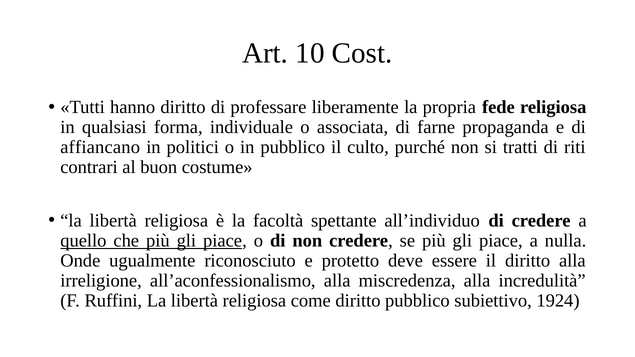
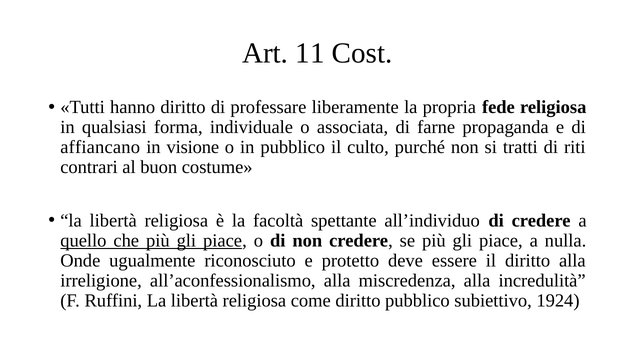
10: 10 -> 11
politici: politici -> visione
